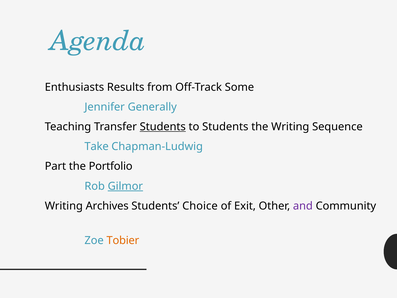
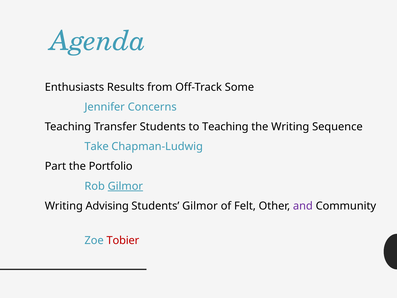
Generally: Generally -> Concerns
Students at (163, 127) underline: present -> none
to Students: Students -> Teaching
Archives: Archives -> Advising
Students Choice: Choice -> Gilmor
Exit: Exit -> Felt
Tobier colour: orange -> red
